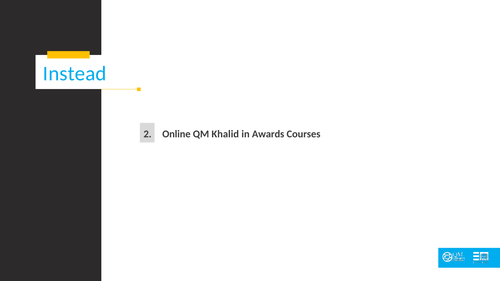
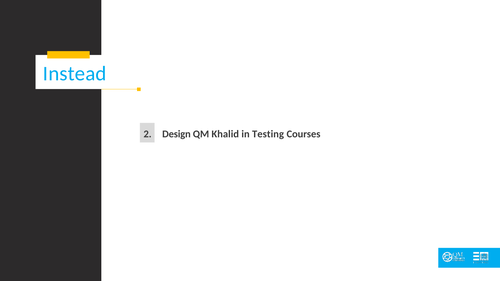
Online: Online -> Design
Awards: Awards -> Testing
